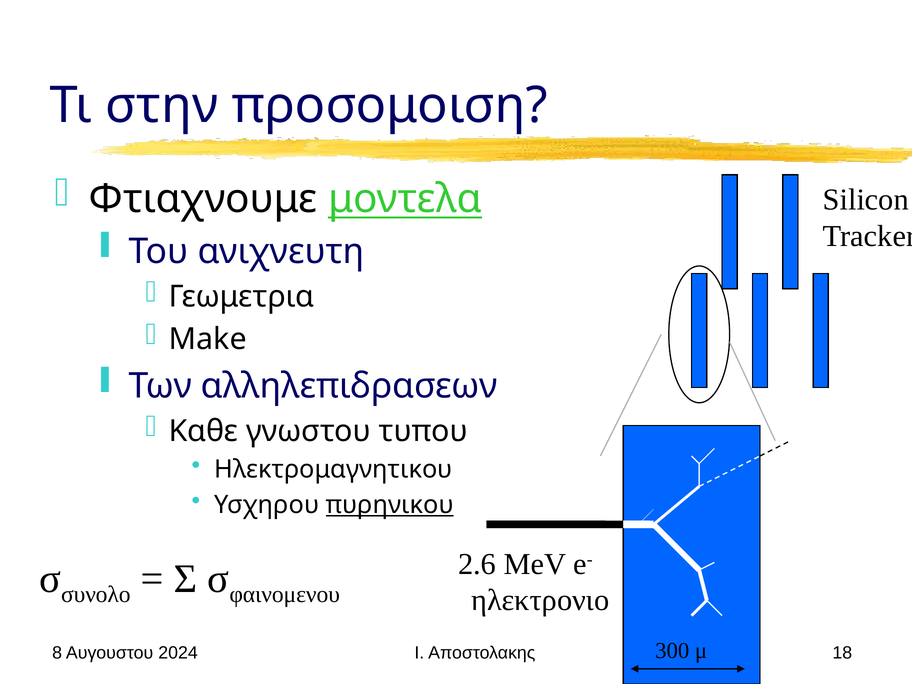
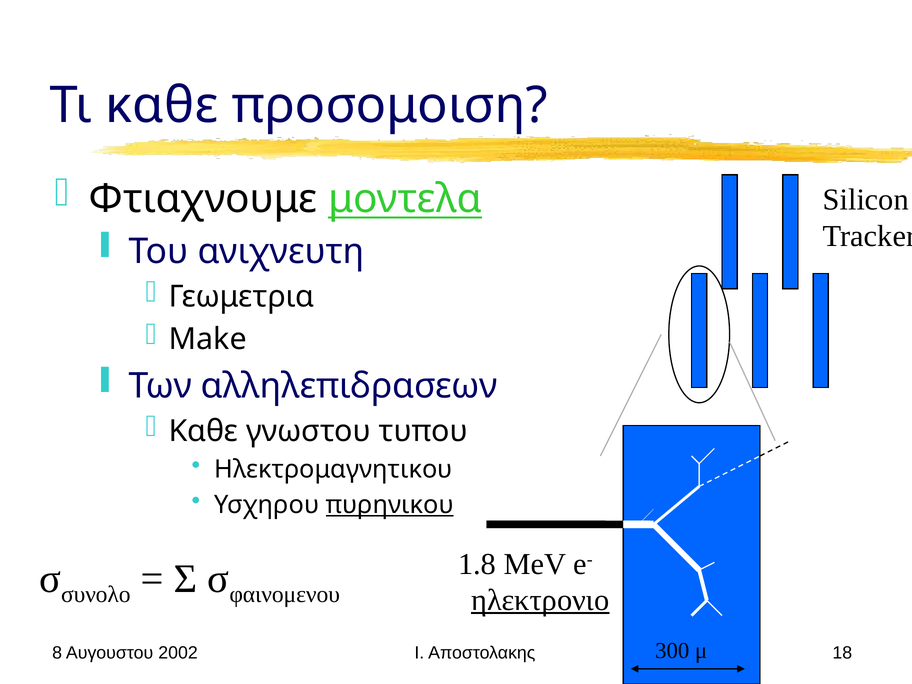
Τι στην: στην -> καθε
2.6: 2.6 -> 1.8
ηλεκτρονιο underline: none -> present
2024: 2024 -> 2002
